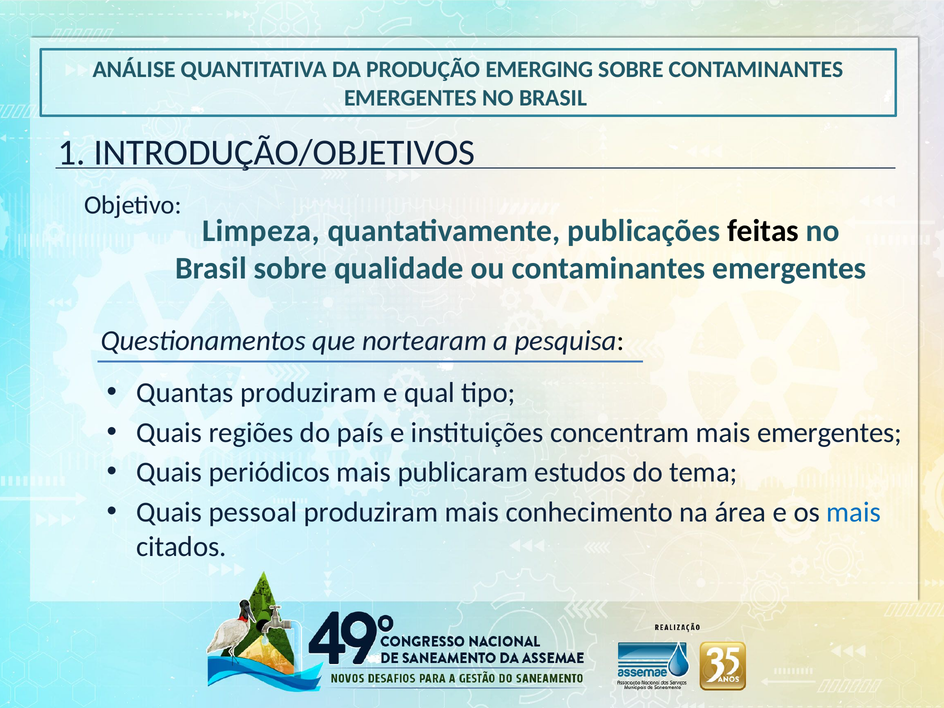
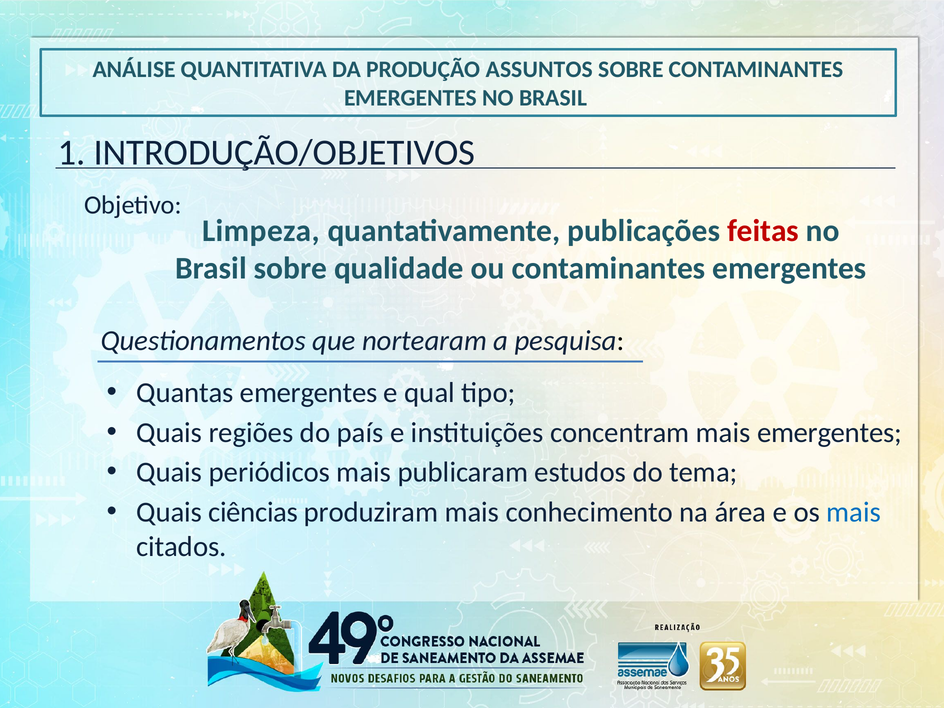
EMERGING: EMERGING -> ASSUNTOS
feitas colour: black -> red
Quantas produziram: produziram -> emergentes
pessoal: pessoal -> ciências
